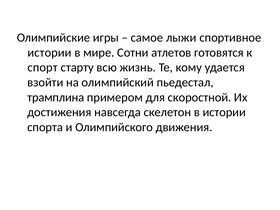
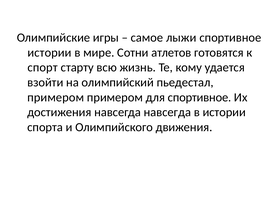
трамплина at (56, 97): трамплина -> примером
для скоростной: скоростной -> спортивное
навсегда скелетон: скелетон -> навсегда
